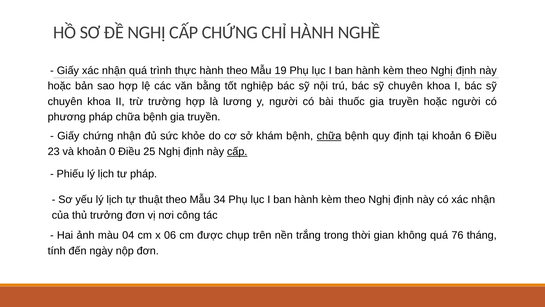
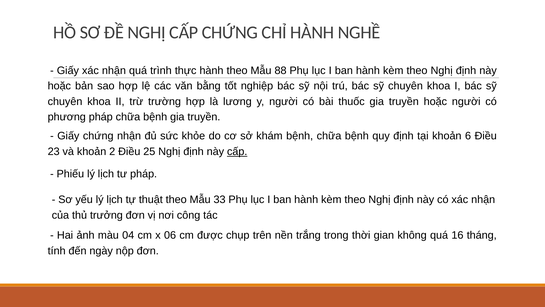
19: 19 -> 88
chữa at (329, 136) underline: present -> none
0: 0 -> 2
34: 34 -> 33
76: 76 -> 16
